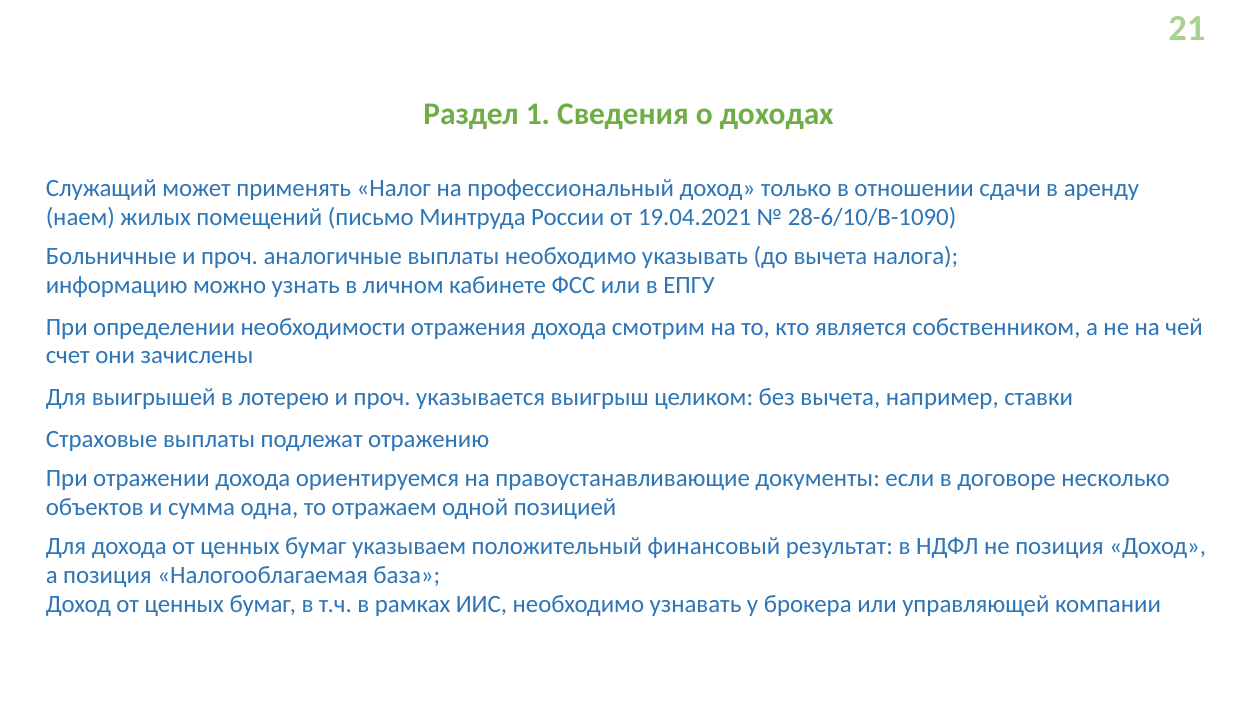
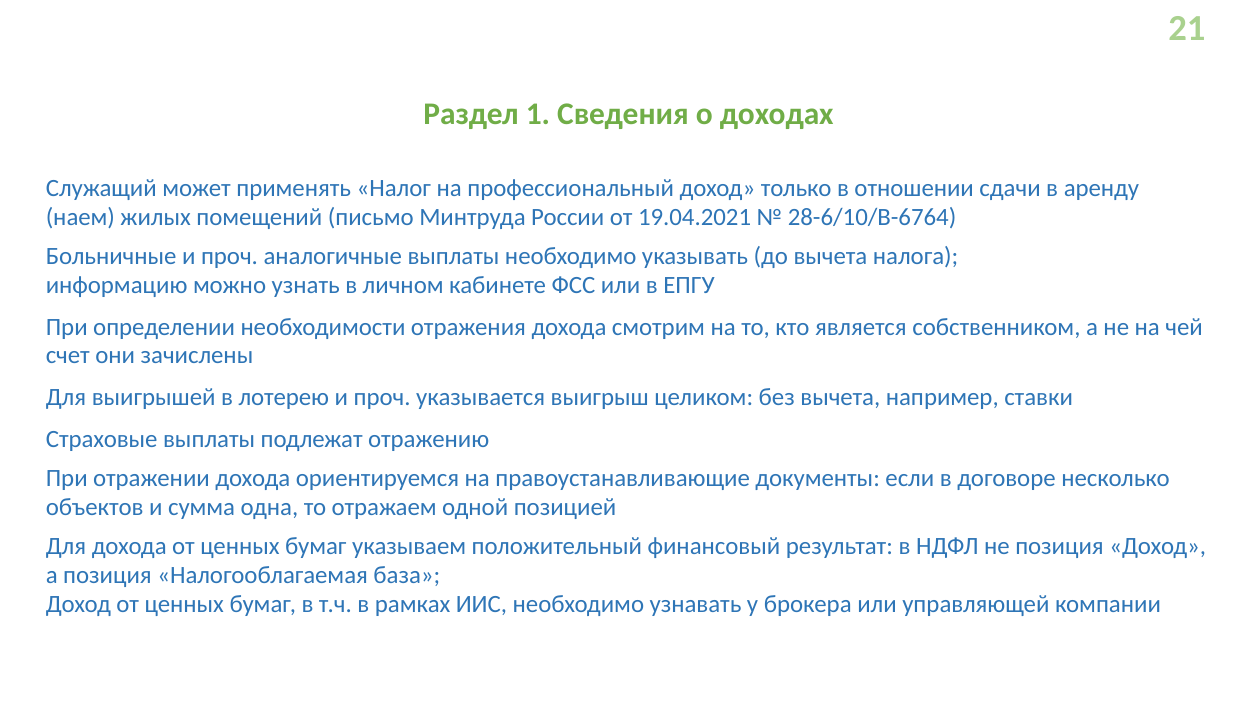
28-6/10/В-1090: 28-6/10/В-1090 -> 28-6/10/В-6764
